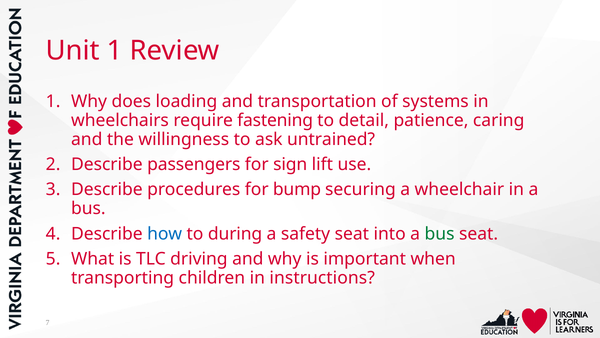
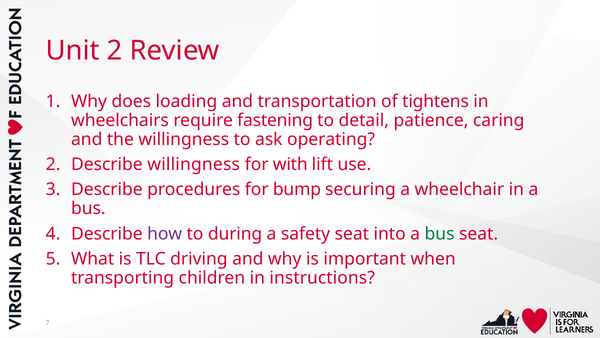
Unit 1: 1 -> 2
systems: systems -> tightens
untrained: untrained -> operating
Describe passengers: passengers -> willingness
sign: sign -> with
how colour: blue -> purple
